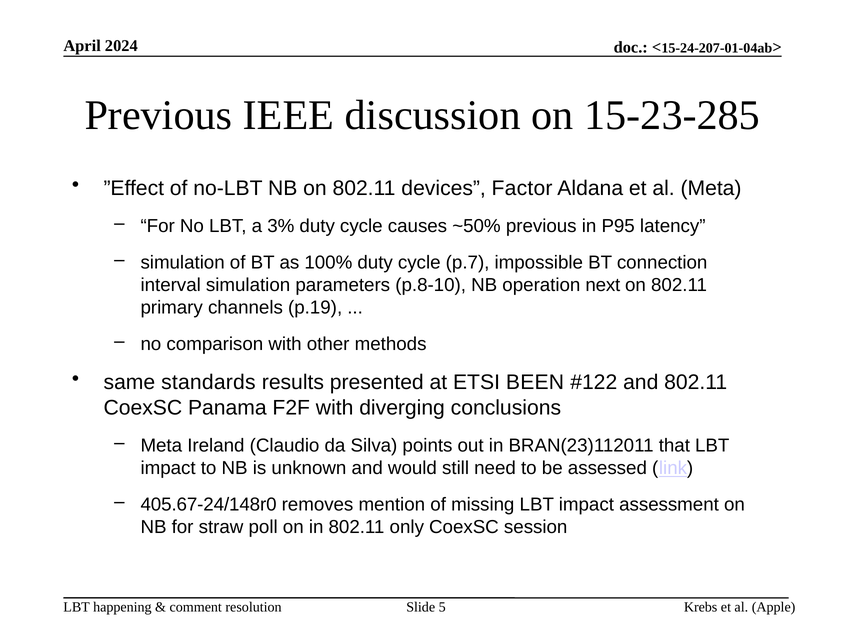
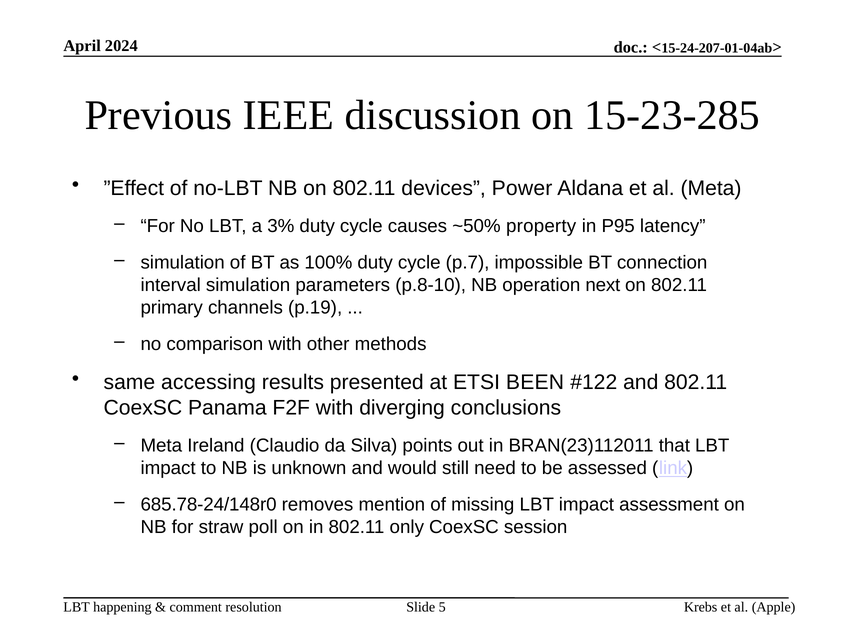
Factor: Factor -> Power
~50% previous: previous -> property
standards: standards -> accessing
405.67-24/148r0: 405.67-24/148r0 -> 685.78-24/148r0
